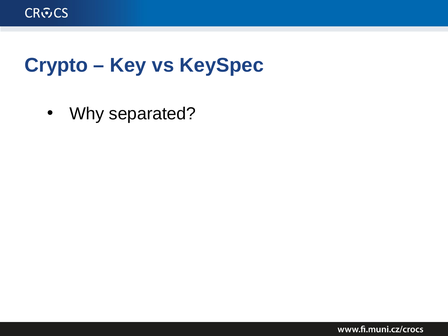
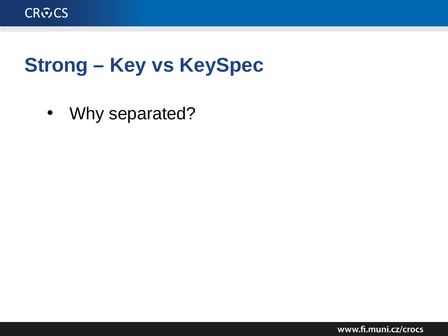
Crypto: Crypto -> Strong
